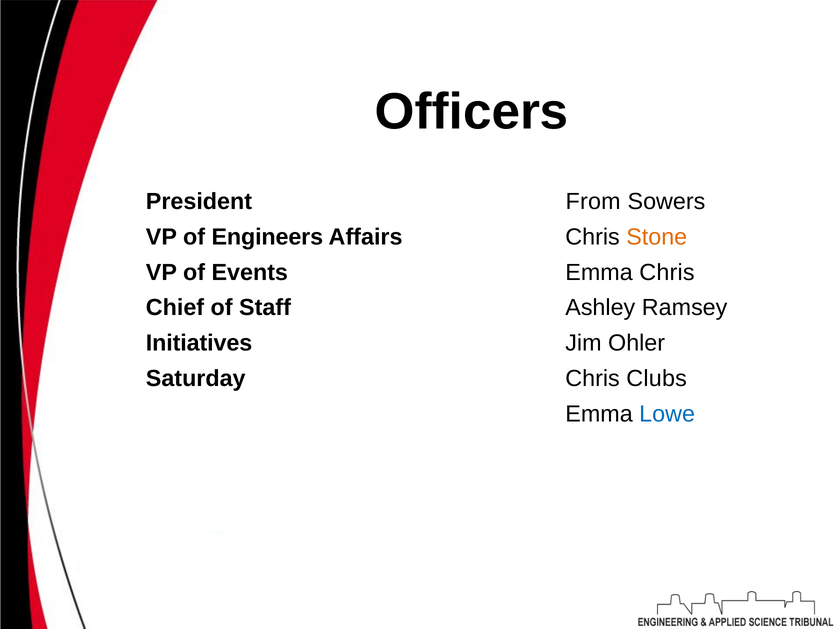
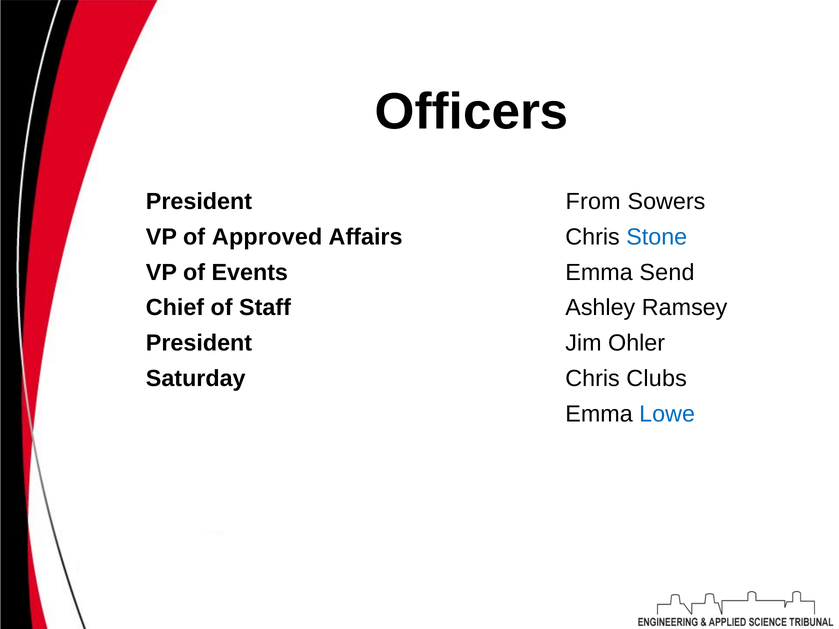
Engineers: Engineers -> Approved
Stone colour: orange -> blue
Emma Chris: Chris -> Send
Initiatives at (199, 343): Initiatives -> President
